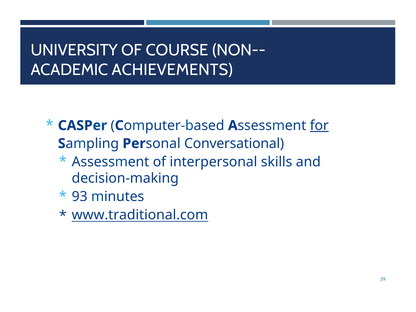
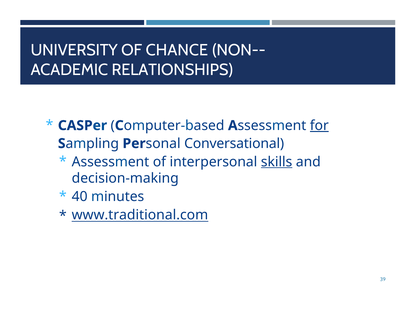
COURSE: COURSE -> CHANCE
ACHIEVEMENTS: ACHIEVEMENTS -> RELATIONSHIPS
skills underline: none -> present
93: 93 -> 40
